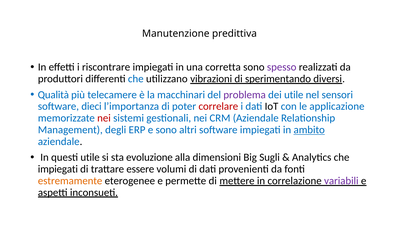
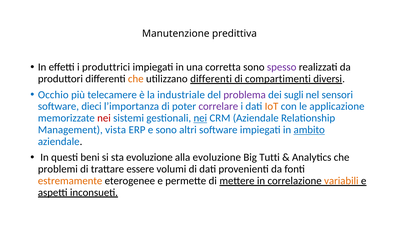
riscontrare: riscontrare -> produttrici
che at (136, 79) colour: blue -> orange
utilizzano vibrazioni: vibrazioni -> differenti
sperimentando: sperimentando -> compartimenti
Qualità: Qualità -> Occhio
macchinari: macchinari -> industriale
dei utile: utile -> sugli
correlare colour: red -> purple
IoT colour: black -> orange
nei at (200, 118) underline: none -> present
degli: degli -> vista
questi utile: utile -> beni
alla dimensioni: dimensioni -> evoluzione
Sugli: Sugli -> Tutti
impiegati at (58, 169): impiegati -> problemi
variabili colour: purple -> orange
